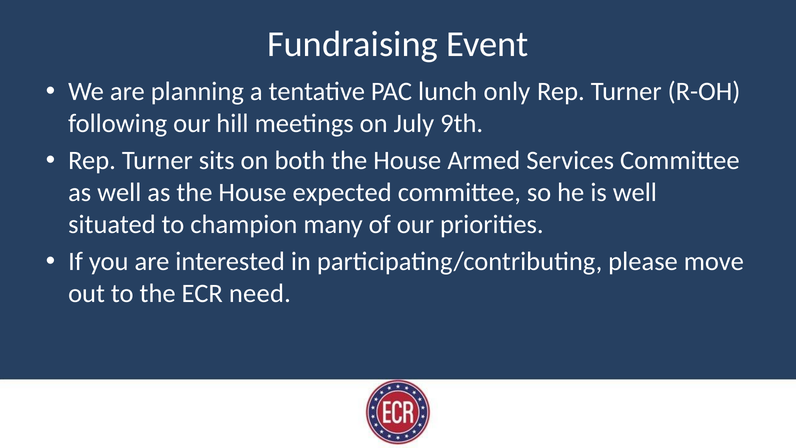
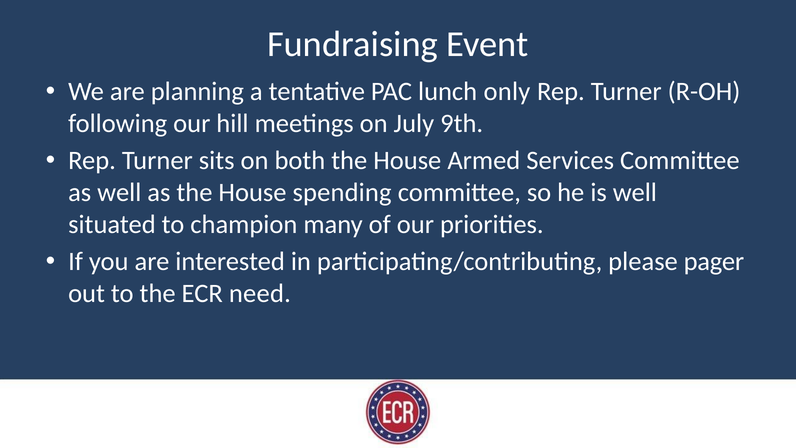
expected: expected -> spending
move: move -> pager
